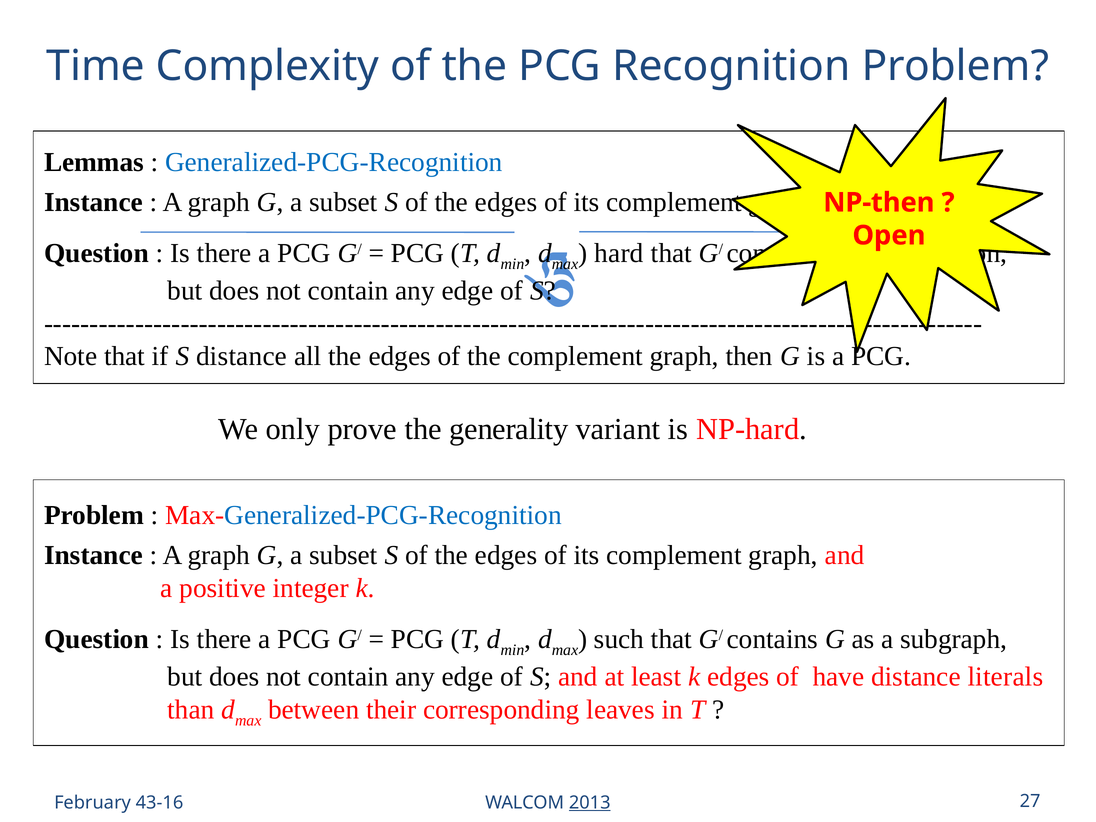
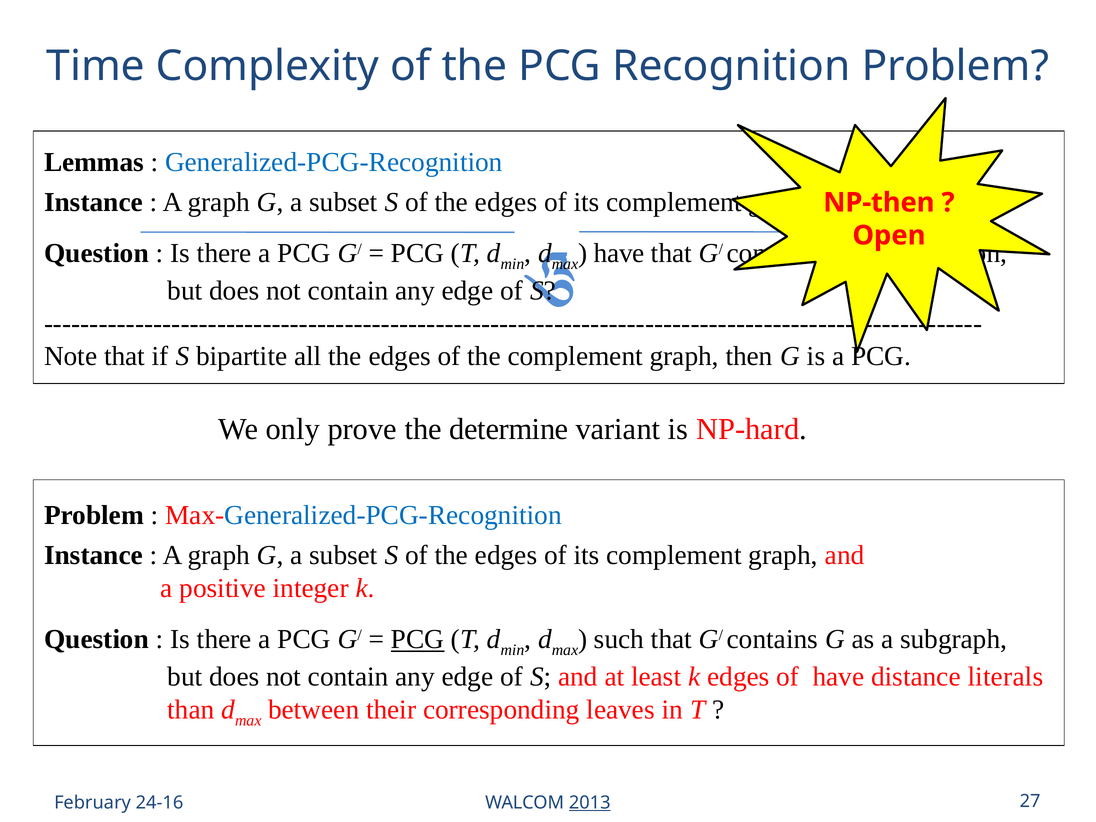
hard at (619, 253): hard -> have
S distance: distance -> bipartite
generality: generality -> determine
PCG at (418, 639) underline: none -> present
43-16: 43-16 -> 24-16
